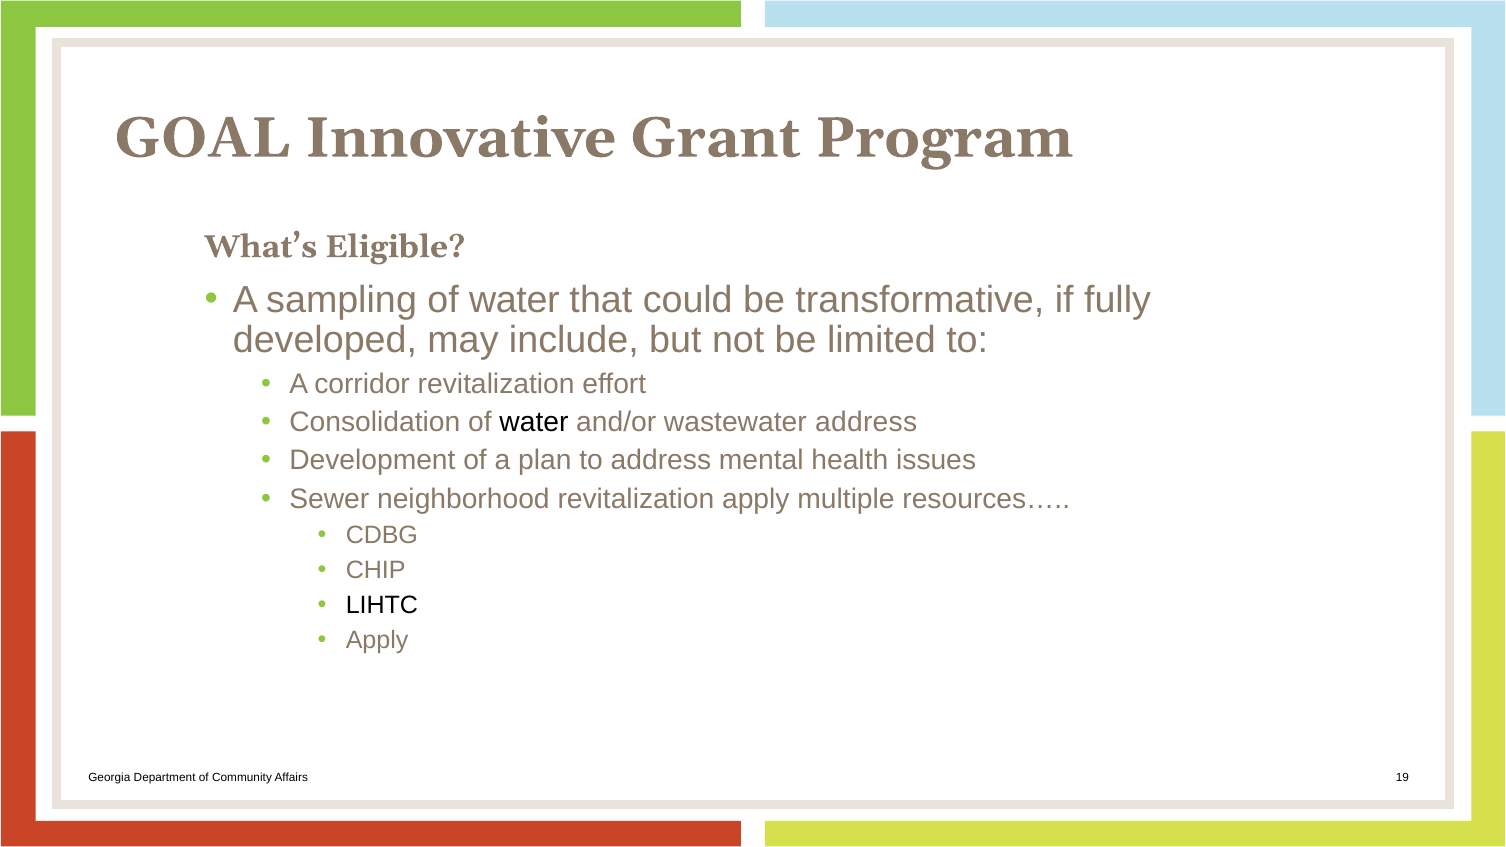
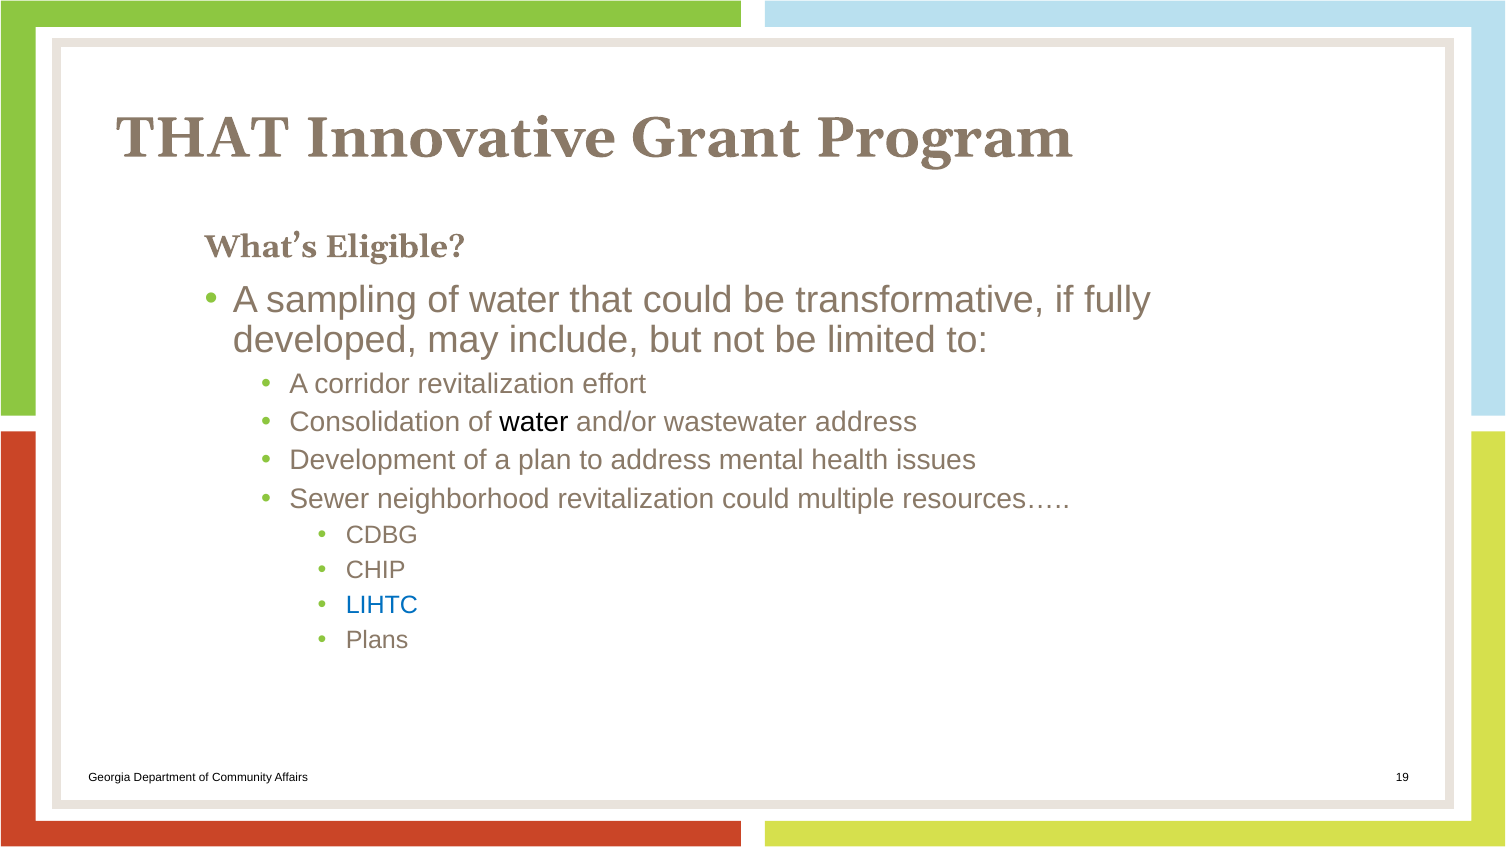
GOAL at (202, 138): GOAL -> THAT
revitalization apply: apply -> could
LIHTC colour: black -> blue
Apply at (377, 640): Apply -> Plans
